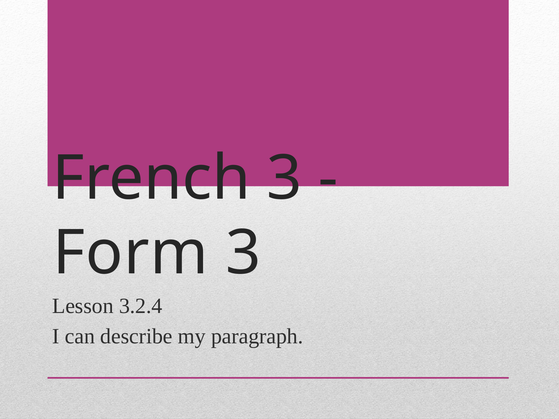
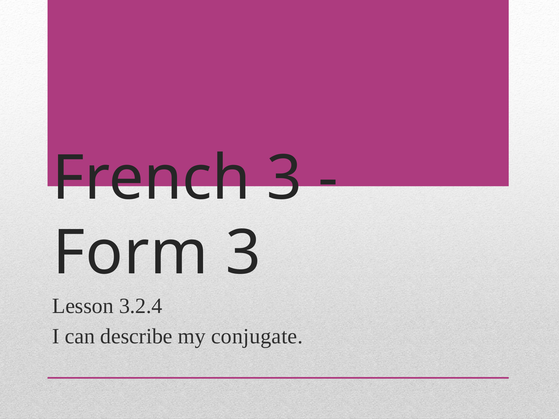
paragraph: paragraph -> conjugate
